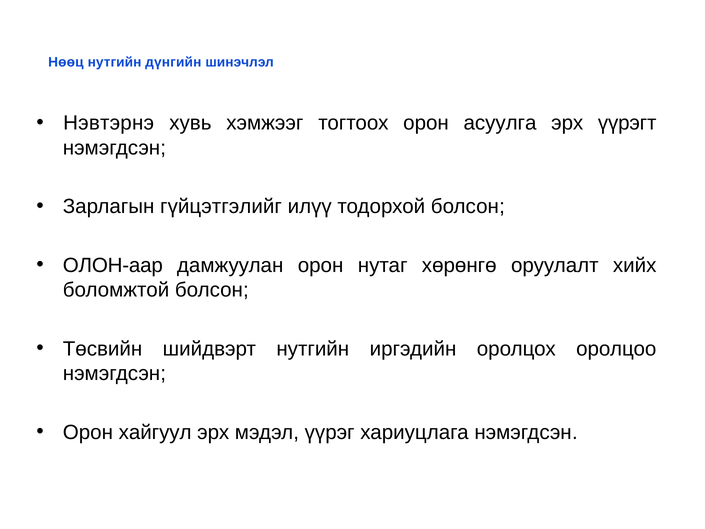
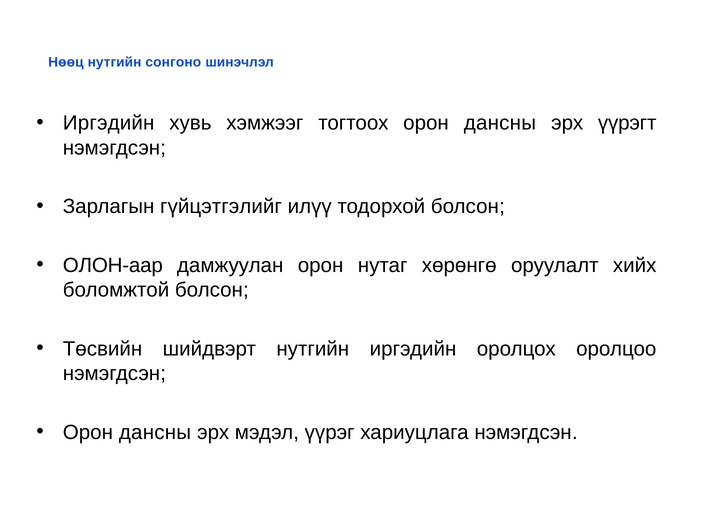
дүнгийн: дүнгийн -> сонгоно
Нэвтэрнэ at (109, 123): Нэвтэрнэ -> Иргэдийн
тогтоох орон асуулга: асуулга -> дансны
хайгуул at (155, 432): хайгуул -> дансны
